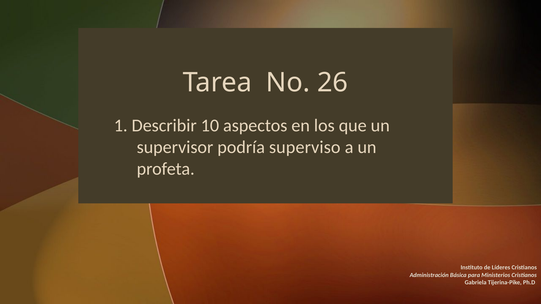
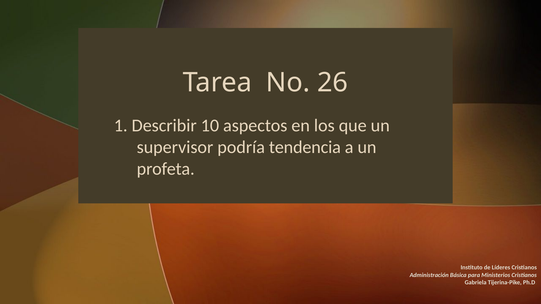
superviso: superviso -> tendencia
